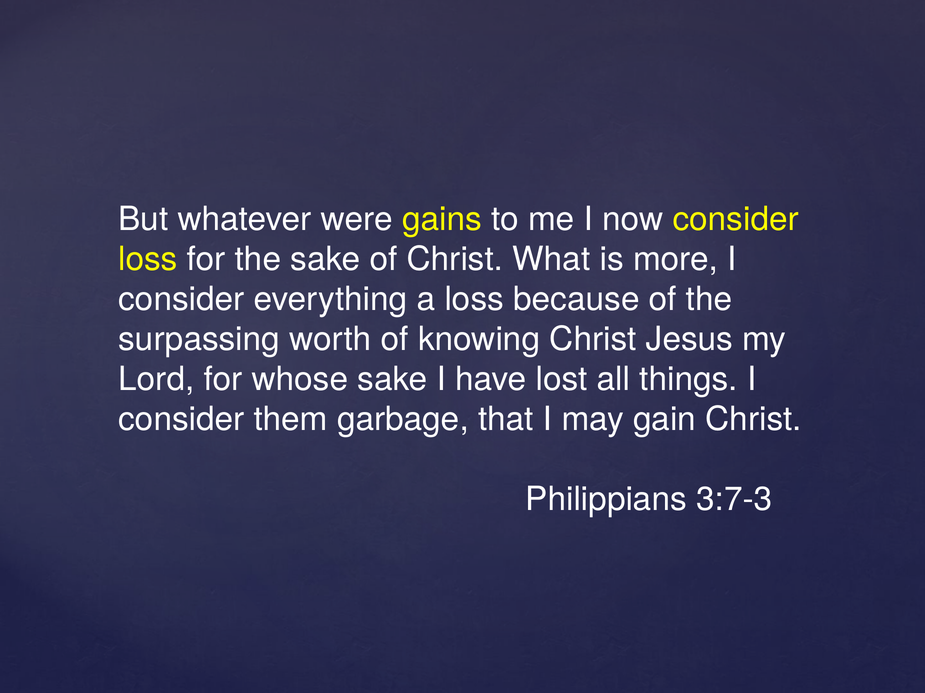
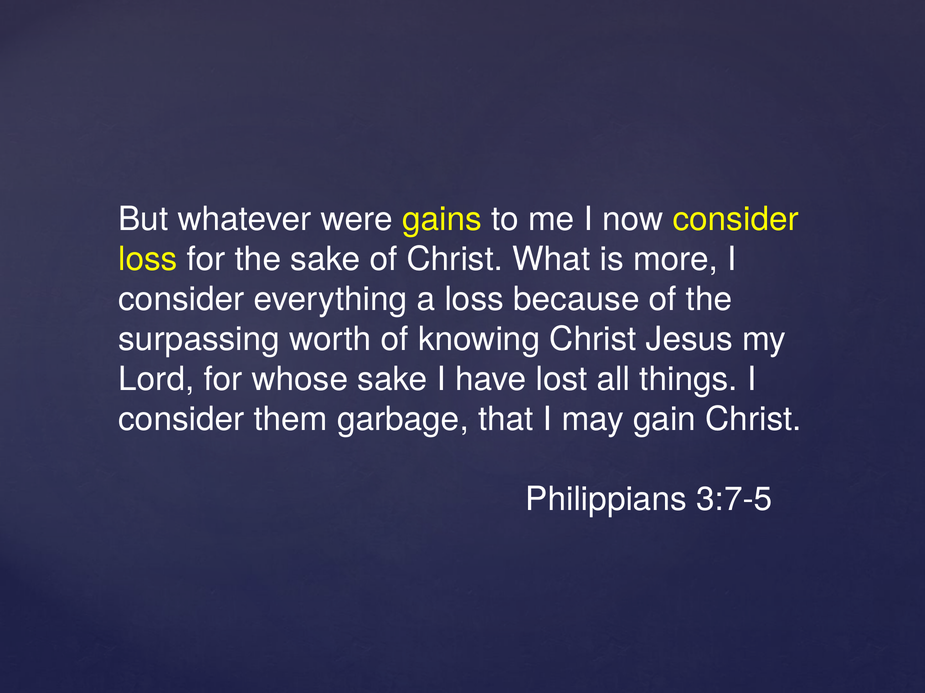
3:7-3: 3:7-3 -> 3:7-5
